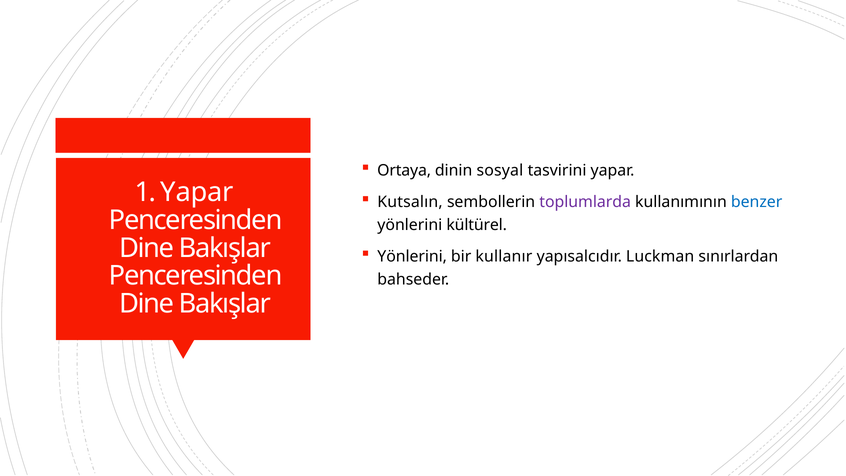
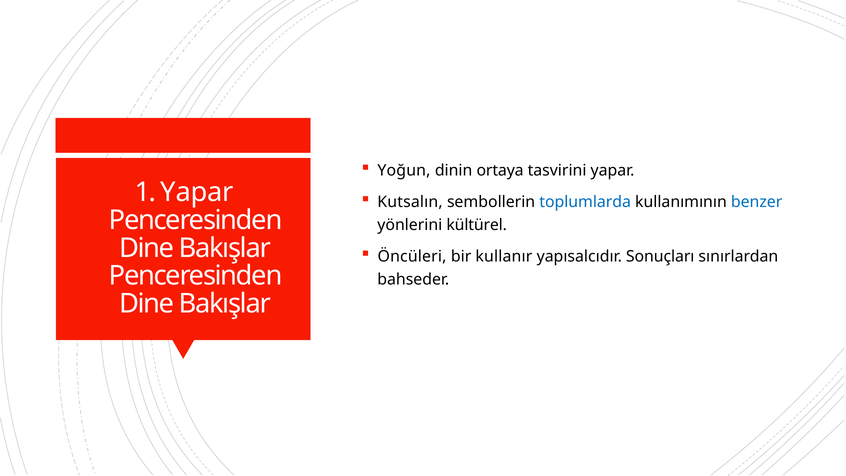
Ortaya: Ortaya -> Yoğun
sosyal: sosyal -> ortaya
toplumlarda colour: purple -> blue
Yönlerini at (412, 257): Yönlerini -> Öncüleri
Luckman: Luckman -> Sonuçları
